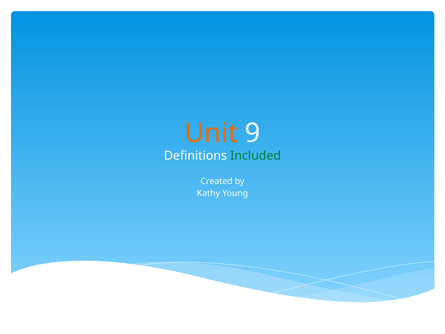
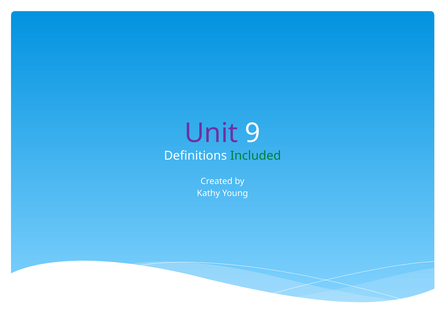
Unit colour: orange -> purple
